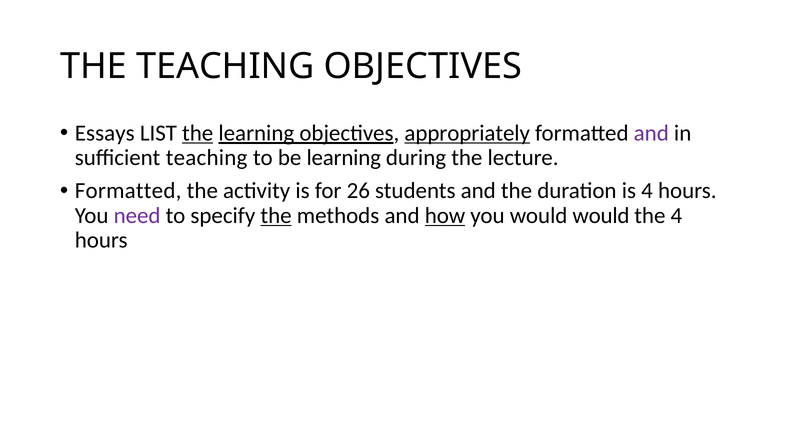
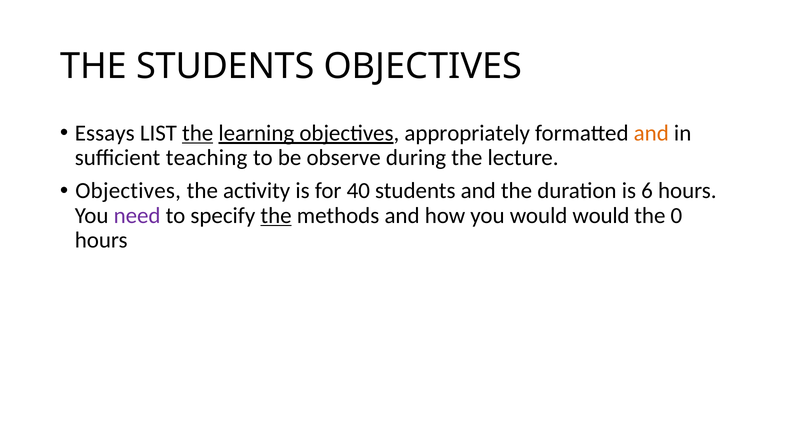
THE TEACHING: TEACHING -> STUDENTS
appropriately underline: present -> none
and at (651, 133) colour: purple -> orange
be learning: learning -> observe
Formatted at (128, 191): Formatted -> Objectives
26: 26 -> 40
is 4: 4 -> 6
how underline: present -> none
the 4: 4 -> 0
